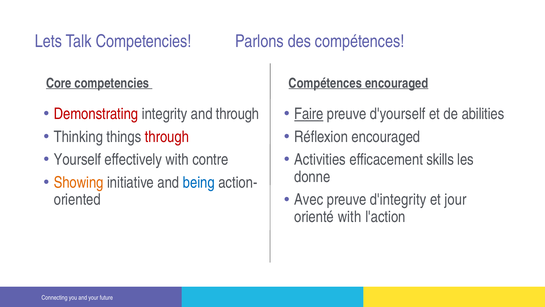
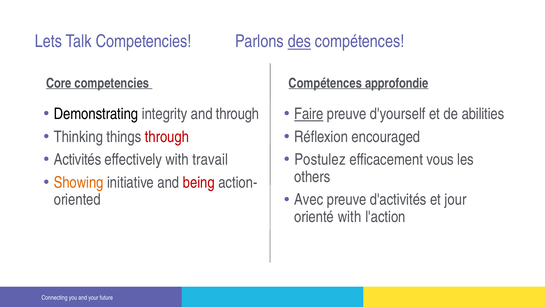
des underline: none -> present
Compétences encouraged: encouraged -> approfondie
Demonstrating colour: red -> black
Yourself: Yourself -> Activités
contre: contre -> travail
Activities: Activities -> Postulez
skills: skills -> vous
donne: donne -> others
being colour: blue -> red
d'integrity: d'integrity -> d'activités
